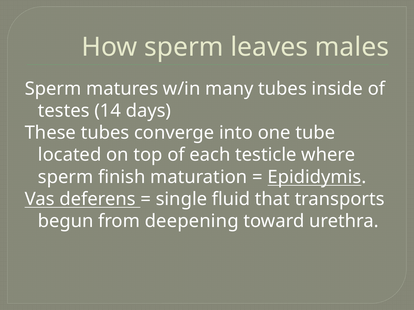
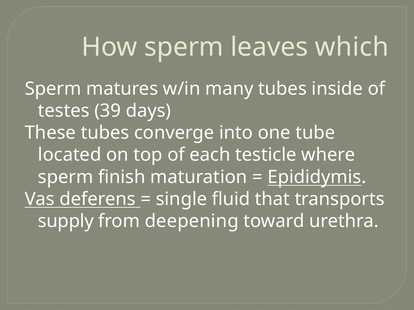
males: males -> which
14: 14 -> 39
begun: begun -> supply
